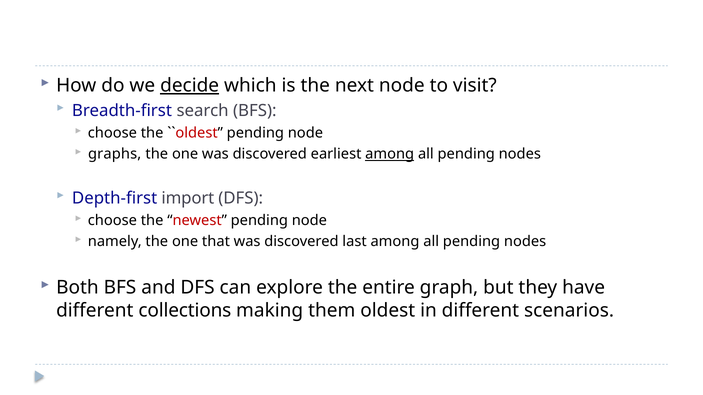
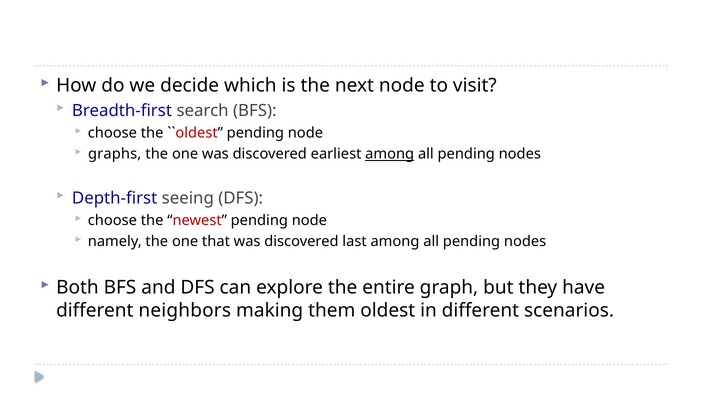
decide underline: present -> none
import: import -> seeing
collections: collections -> neighbors
